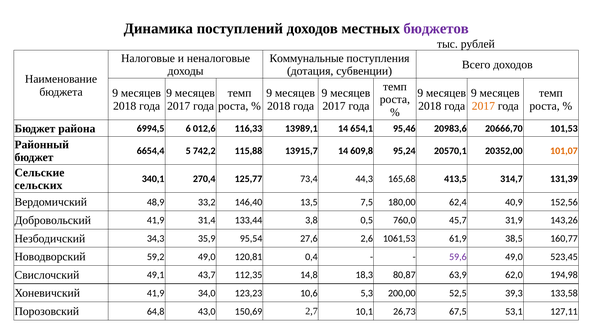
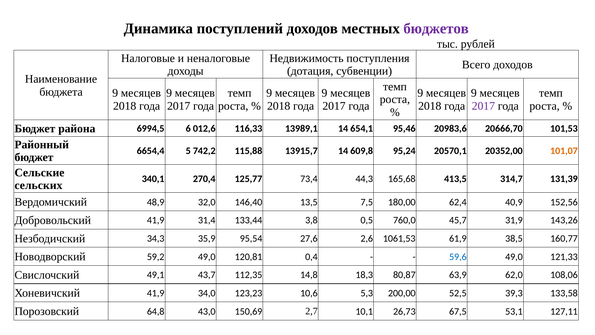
Коммунальные: Коммунальные -> Недвижимость
2017 at (483, 106) colour: orange -> purple
33,2: 33,2 -> 32,0
59,6 colour: purple -> blue
523,45: 523,45 -> 121,33
194,98: 194,98 -> 108,06
